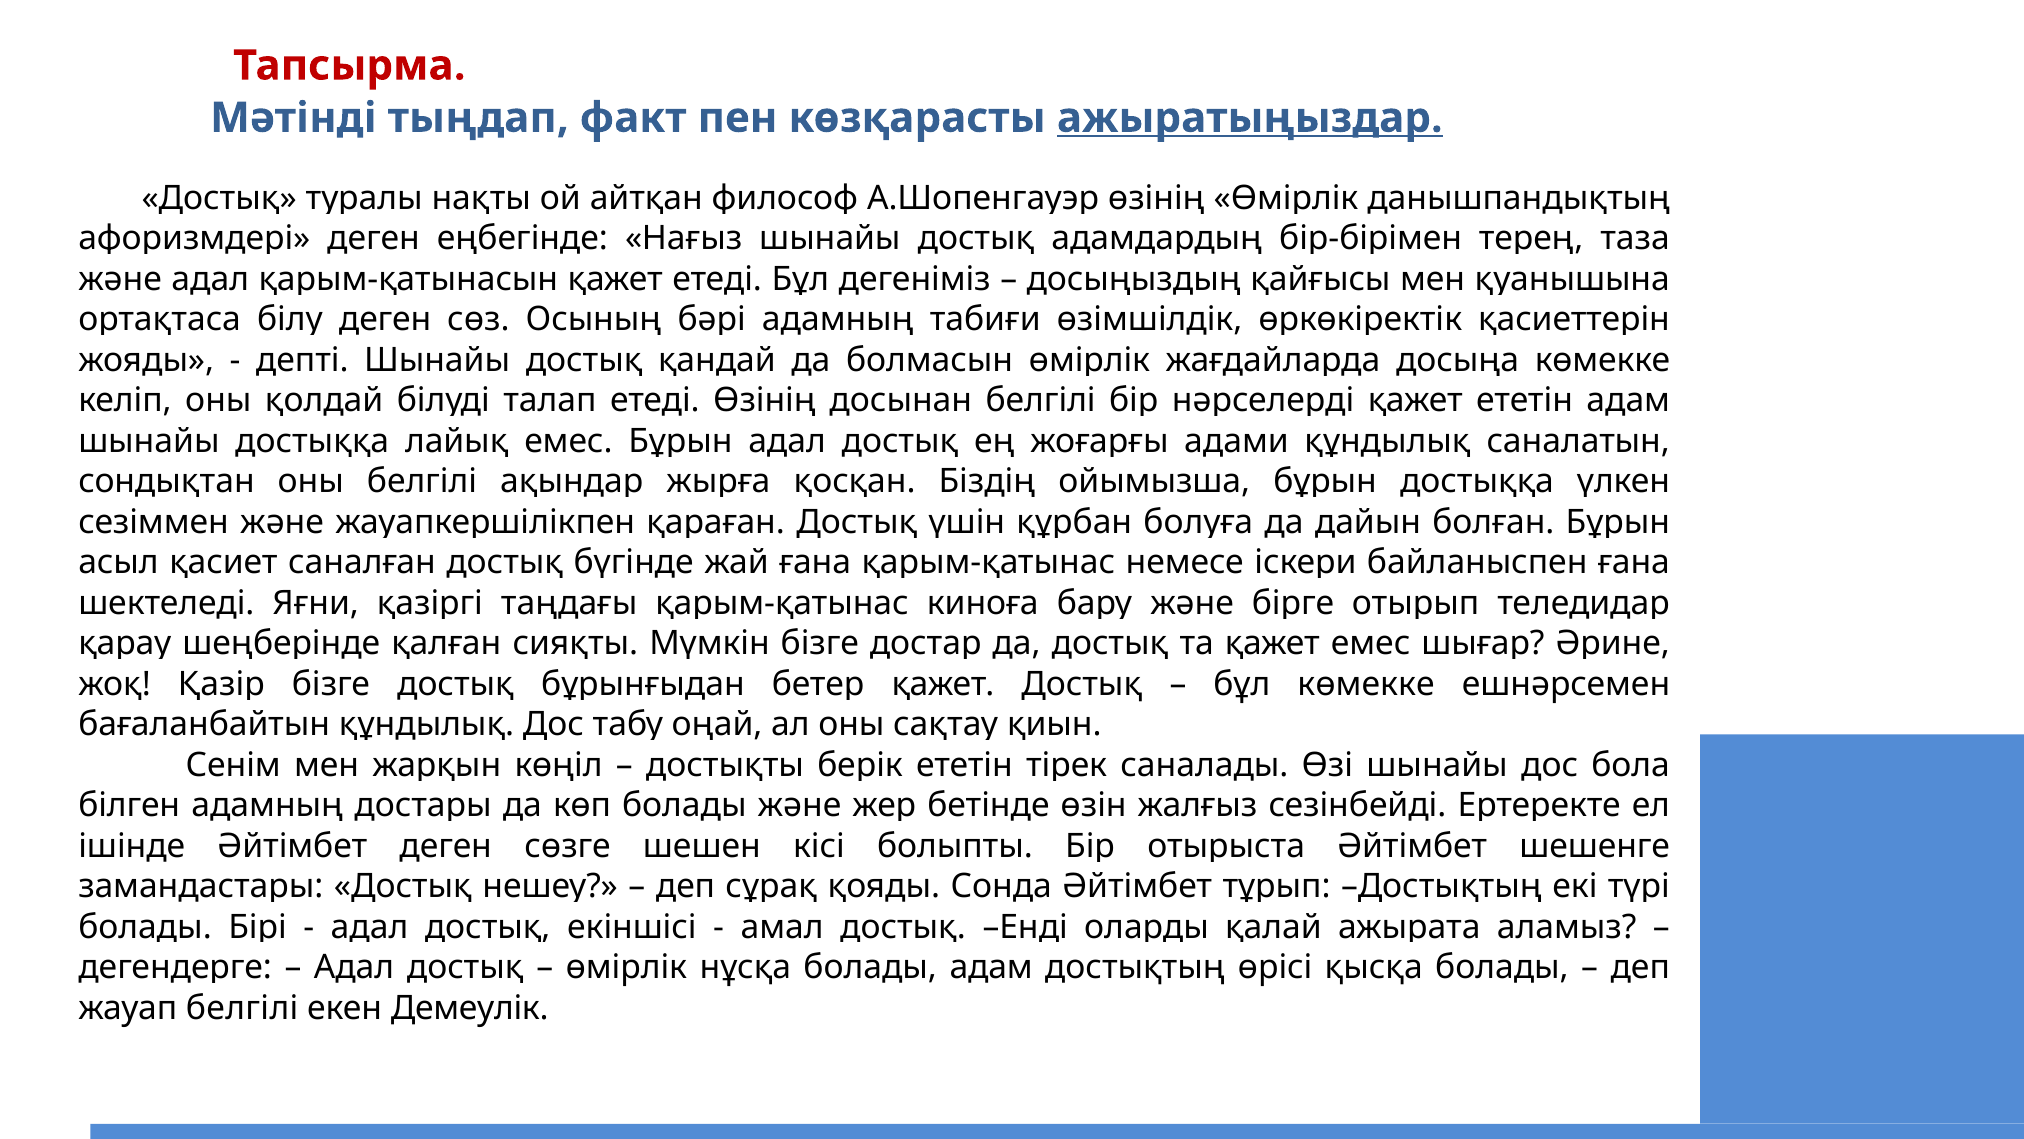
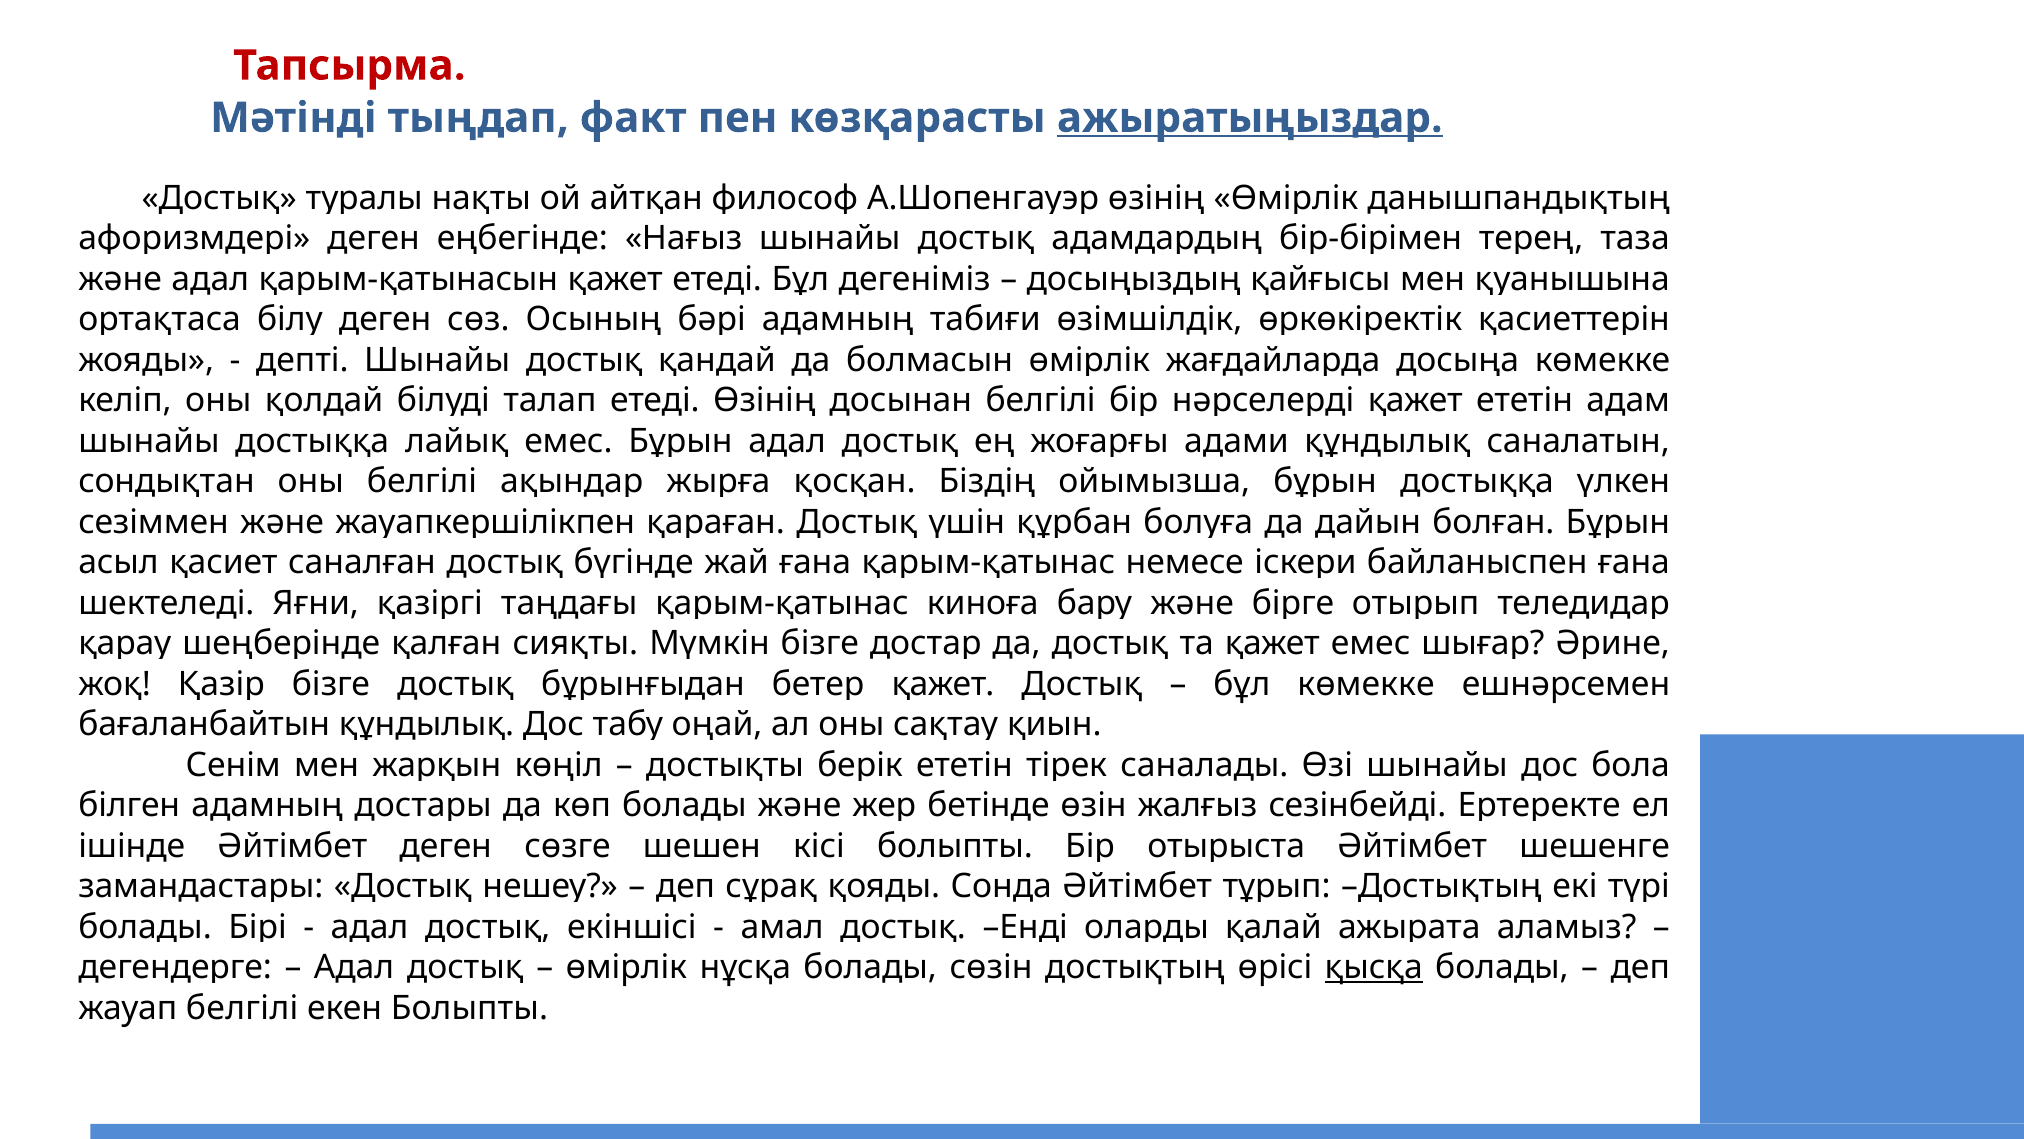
болады адам: адам -> сөзін
қысқа underline: none -> present
екен Демеулік: Демеулік -> Болыпты
